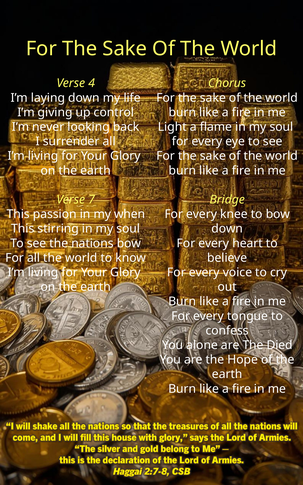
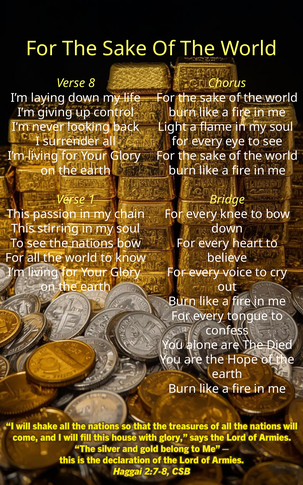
4: 4 -> 8
7: 7 -> 1
when: when -> chain
